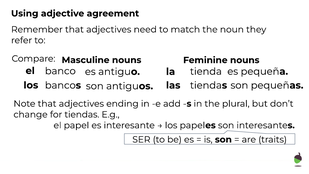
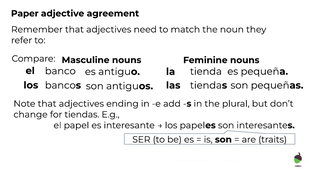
Using: Using -> Paper
